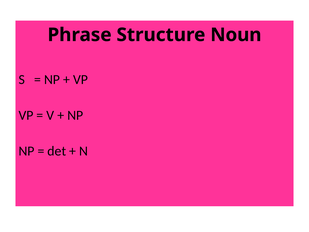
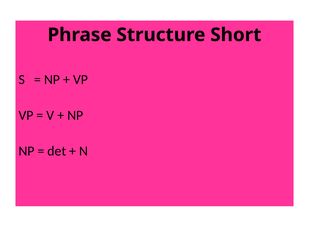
Noun: Noun -> Short
